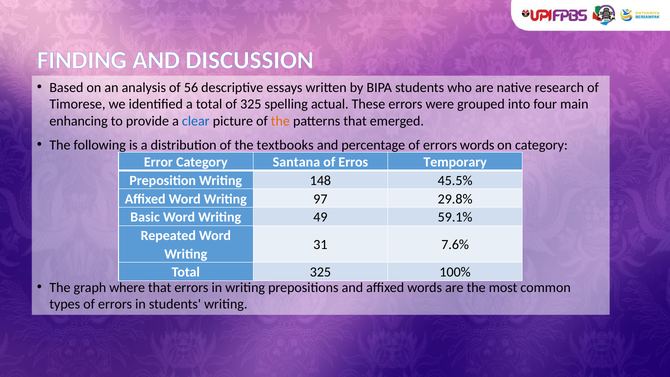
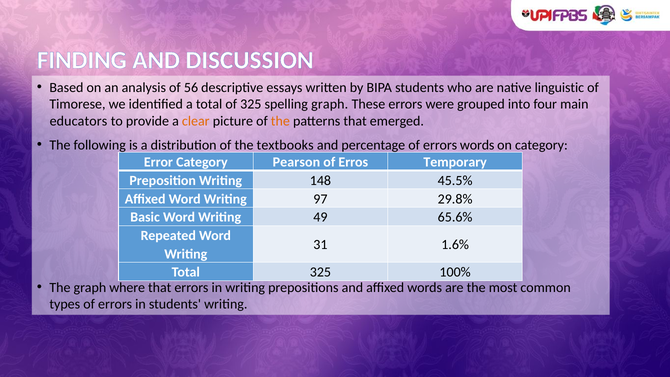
research: research -> linguistic
spelling actual: actual -> graph
enhancing: enhancing -> educators
clear colour: blue -> orange
Santana: Santana -> Pearson
59.1%: 59.1% -> 65.6%
7.6%: 7.6% -> 1.6%
